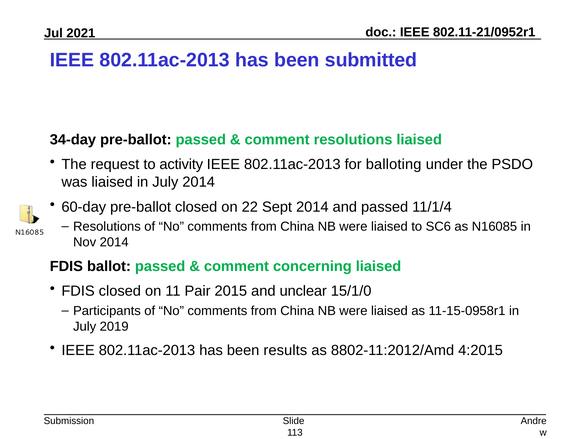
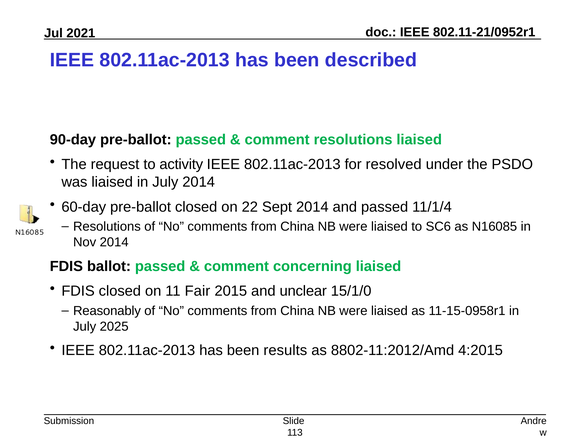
submitted: submitted -> described
34-day: 34-day -> 90-day
balloting: balloting -> resolved
Pair: Pair -> Fair
Participants: Participants -> Reasonably
2019: 2019 -> 2025
